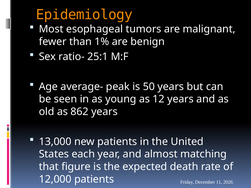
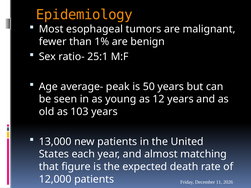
862: 862 -> 103
